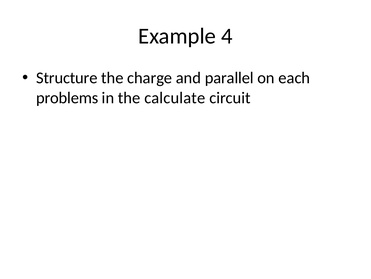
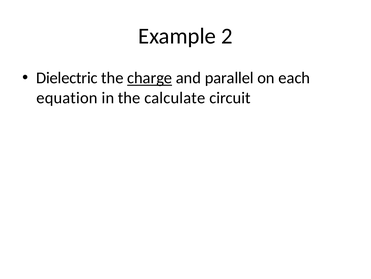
4: 4 -> 2
Structure: Structure -> Dielectric
charge underline: none -> present
problems: problems -> equation
